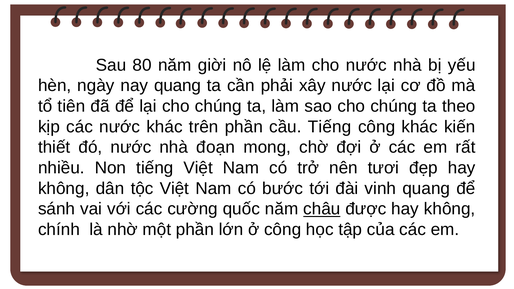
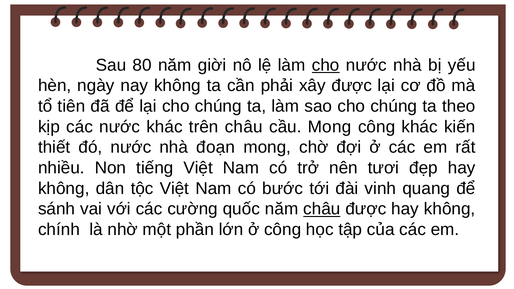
cho at (326, 65) underline: none -> present
nay quang: quang -> không
xây nước: nước -> được
trên phần: phần -> châu
cầu Tiếng: Tiếng -> Mong
